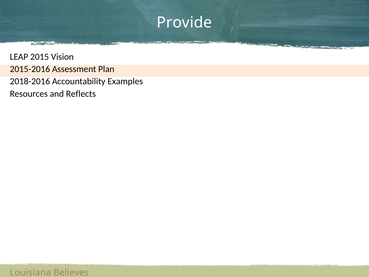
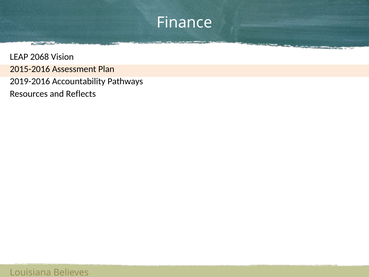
Provide: Provide -> Finance
2015: 2015 -> 2068
2018-2016: 2018-2016 -> 2019-2016
Examples: Examples -> Pathways
